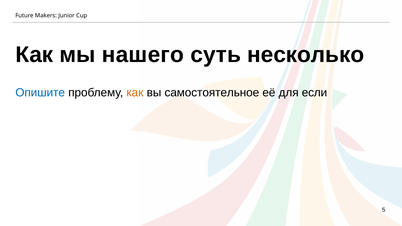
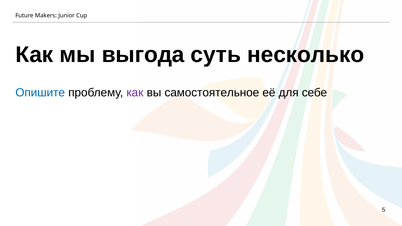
нашего: нашего -> выгода
как at (135, 93) colour: orange -> purple
если: если -> себе
